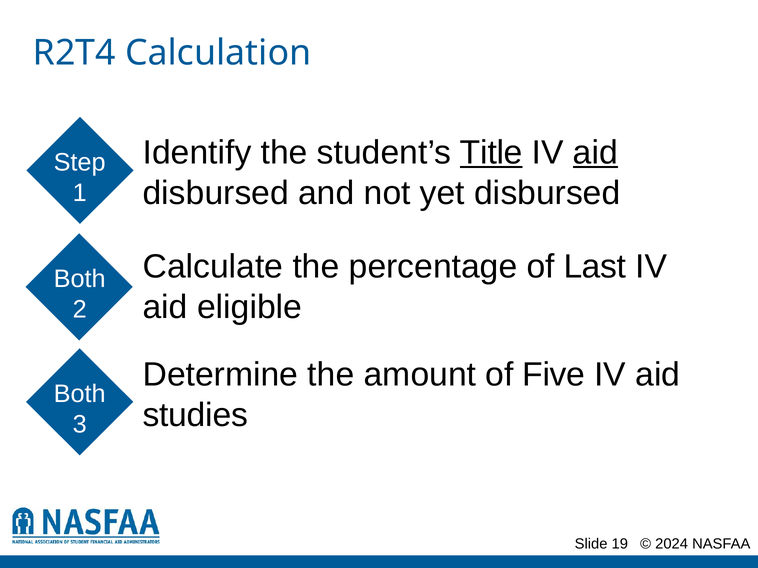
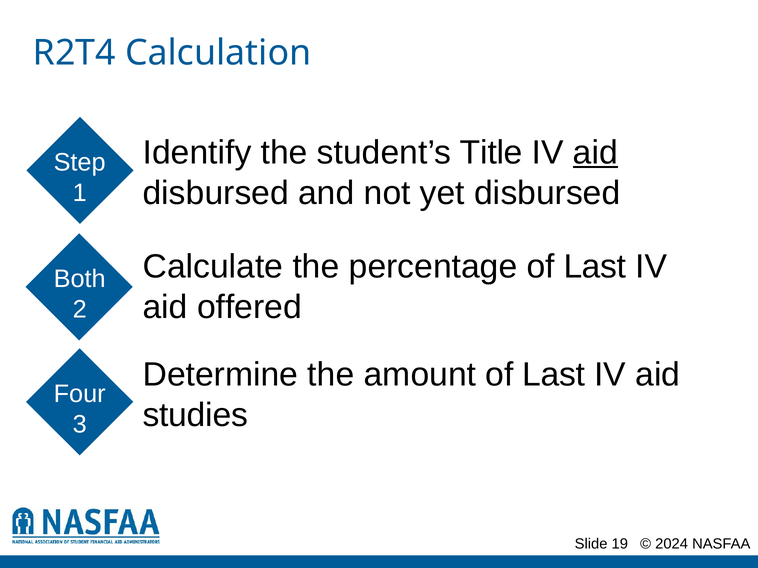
Title underline: present -> none
eligible: eligible -> offered
amount of Five: Five -> Last
Both at (80, 394): Both -> Four
